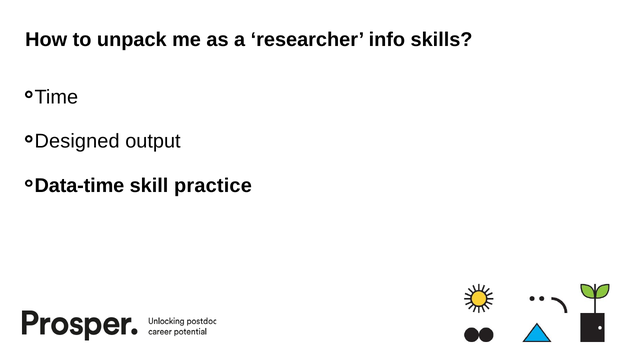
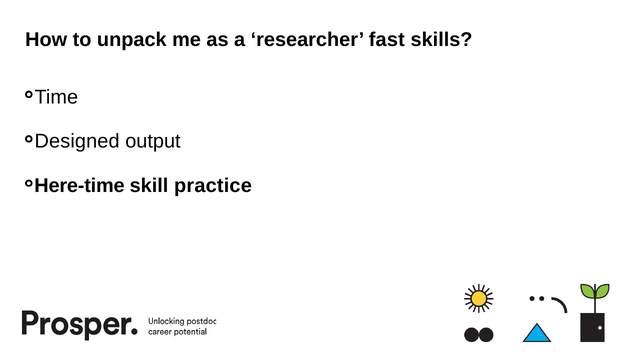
info: info -> fast
Data-time: Data-time -> Here-time
